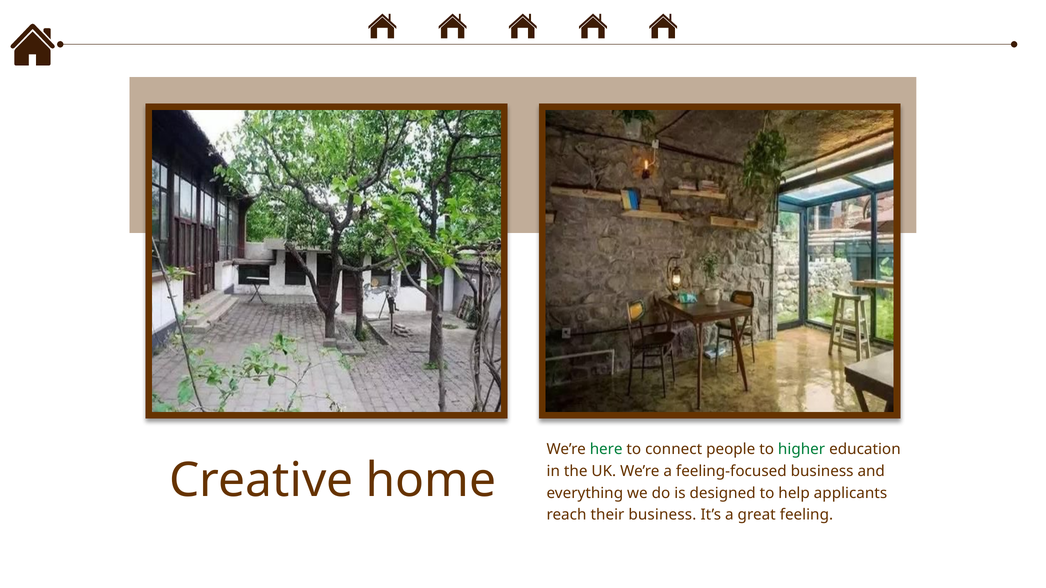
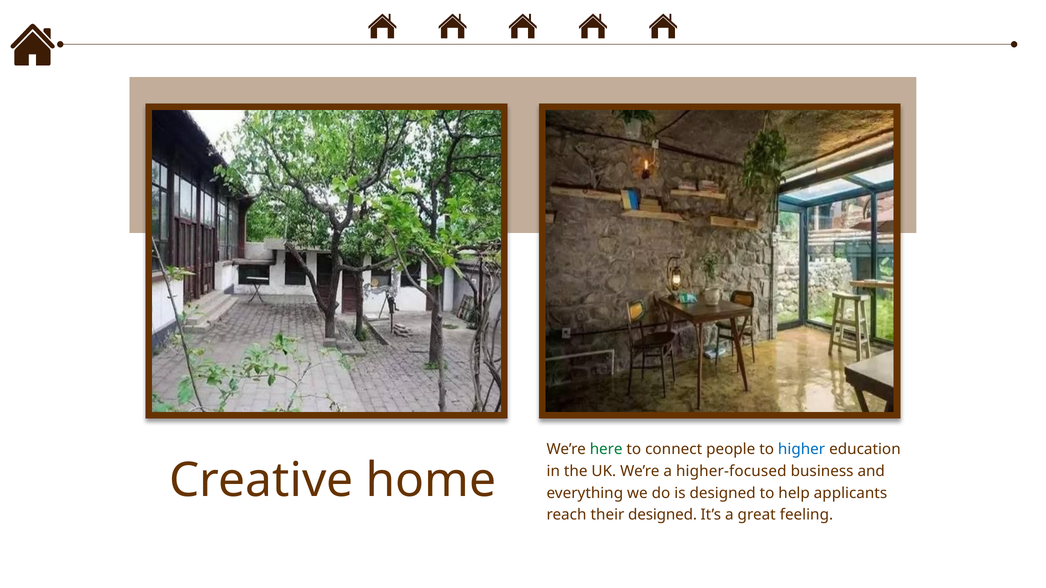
higher colour: green -> blue
feeling-focused: feeling-focused -> higher-focused
their business: business -> designed
